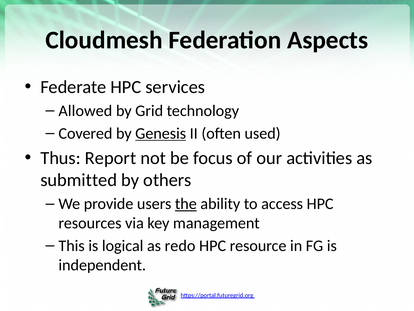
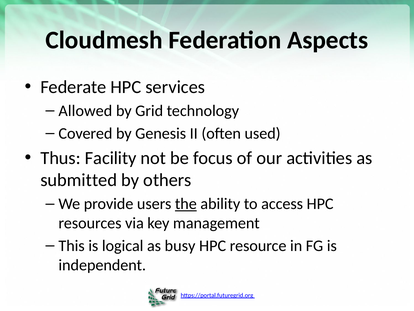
Genesis underline: present -> none
Report: Report -> Facility
redo: redo -> busy
